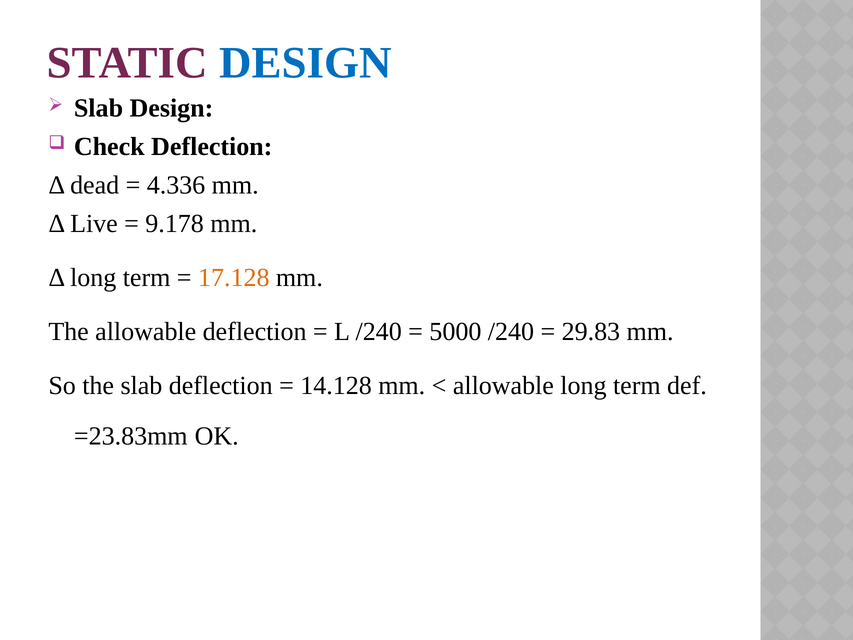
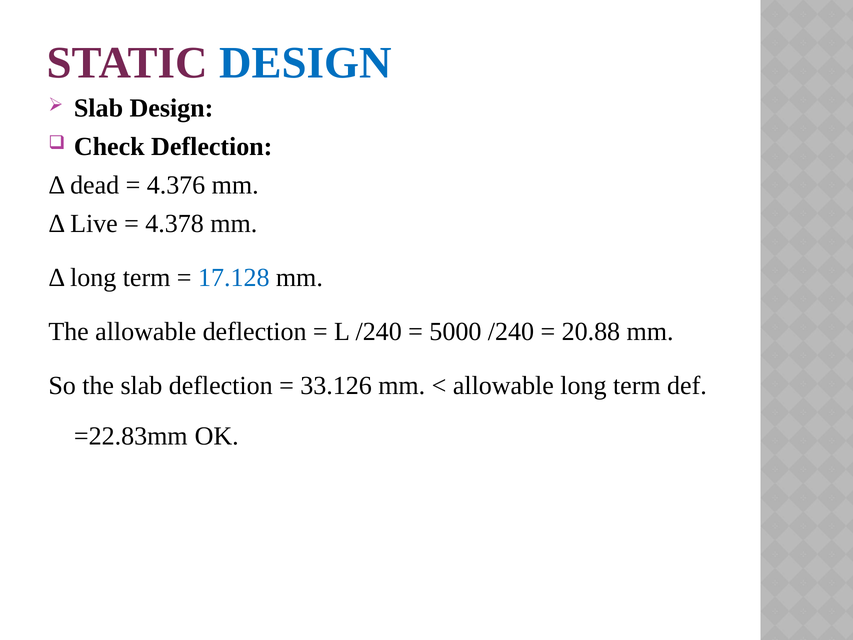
4.336: 4.336 -> 4.376
9.178: 9.178 -> 4.378
17.128 colour: orange -> blue
29.83: 29.83 -> 20.88
14.128: 14.128 -> 33.126
=23.83mm: =23.83mm -> =22.83mm
